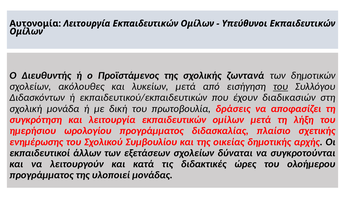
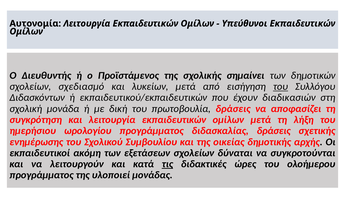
ζωντανά: ζωντανά -> σημαίνει
ακόλουθες: ακόλουθες -> σχεδιασμό
διδασκαλίας πλαίσιο: πλαίσιο -> δράσεις
άλλων: άλλων -> ακόμη
τις underline: none -> present
